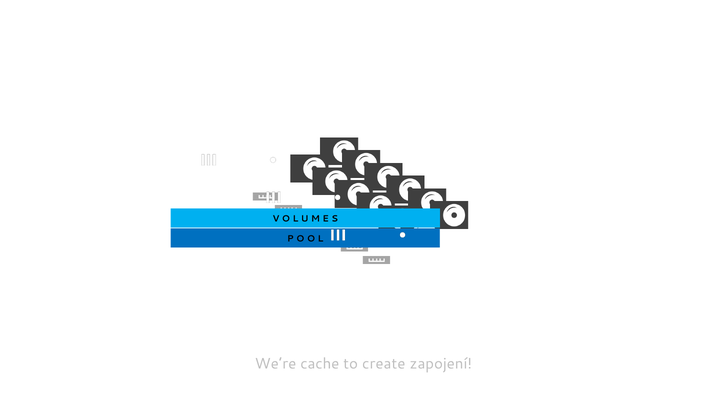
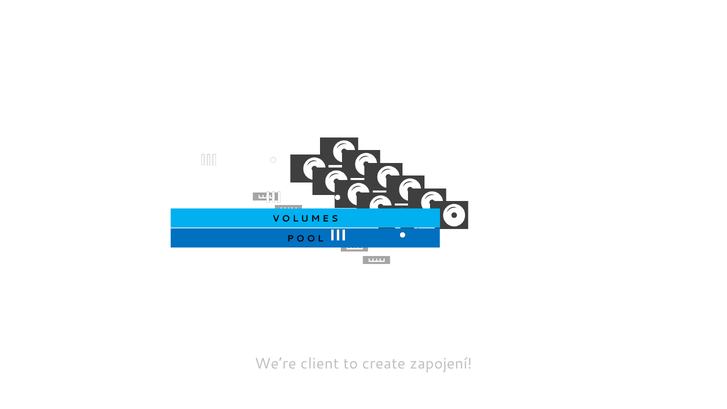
cache: cache -> client
